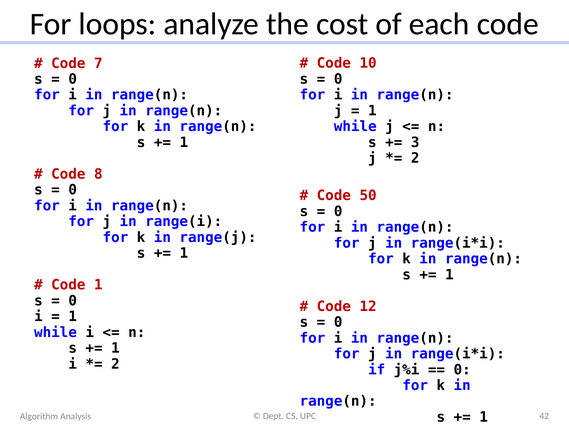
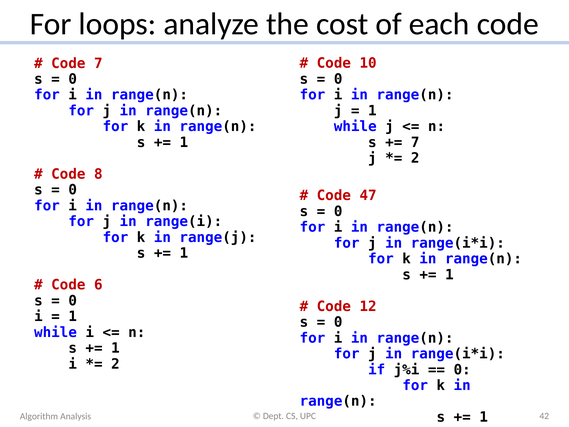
3 at (415, 142): 3 -> 7
50: 50 -> 47
Code 1: 1 -> 6
